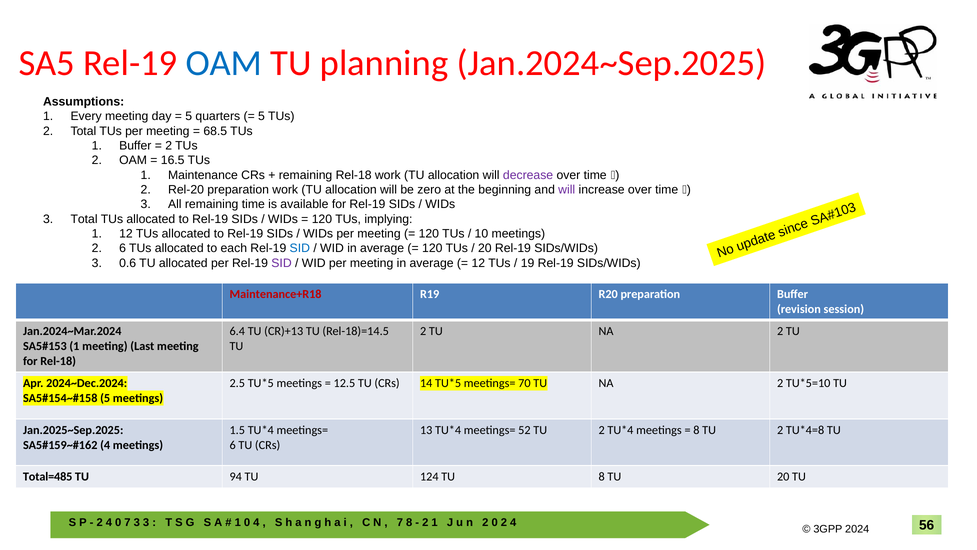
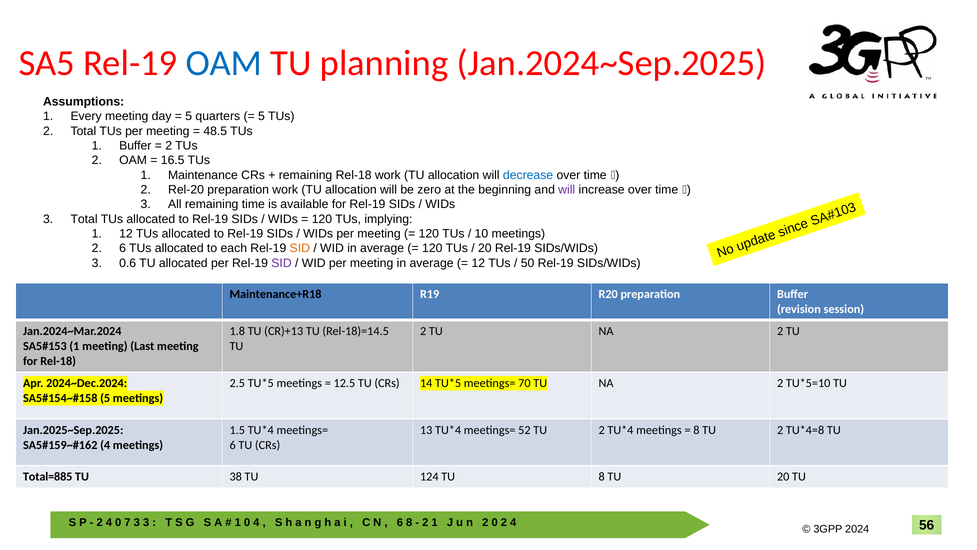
68.5: 68.5 -> 48.5
decrease colour: purple -> blue
SID at (300, 248) colour: blue -> orange
19: 19 -> 50
Maintenance+R18 colour: red -> black
6.4: 6.4 -> 1.8
Total=485: Total=485 -> Total=885
94: 94 -> 38
7 at (400, 522): 7 -> 6
